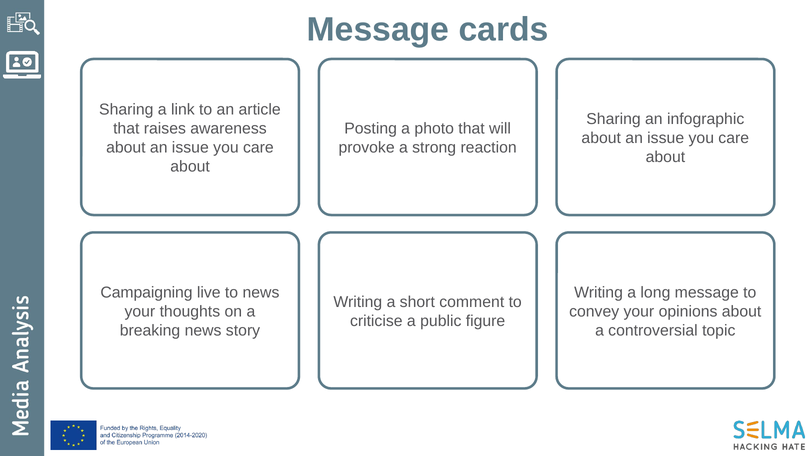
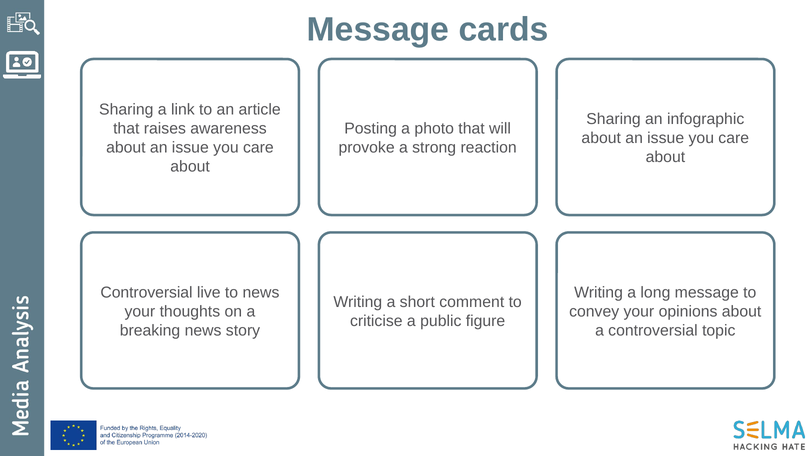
Campaigning at (147, 293): Campaigning -> Controversial
